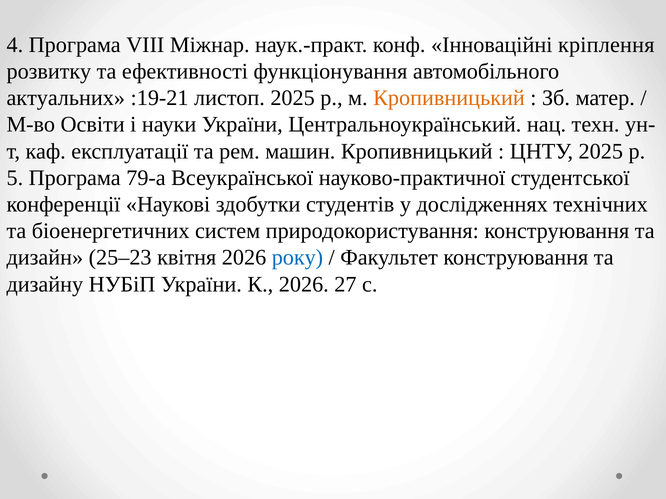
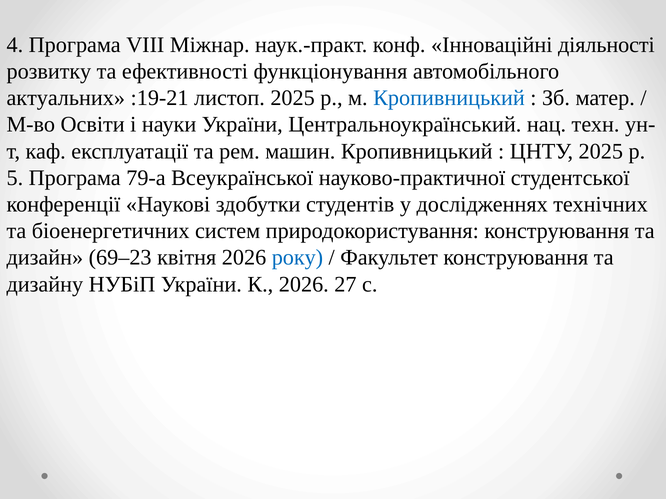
кріплення: кріплення -> діяльності
Кропивницький at (449, 98) colour: orange -> blue
25–23: 25–23 -> 69–23
